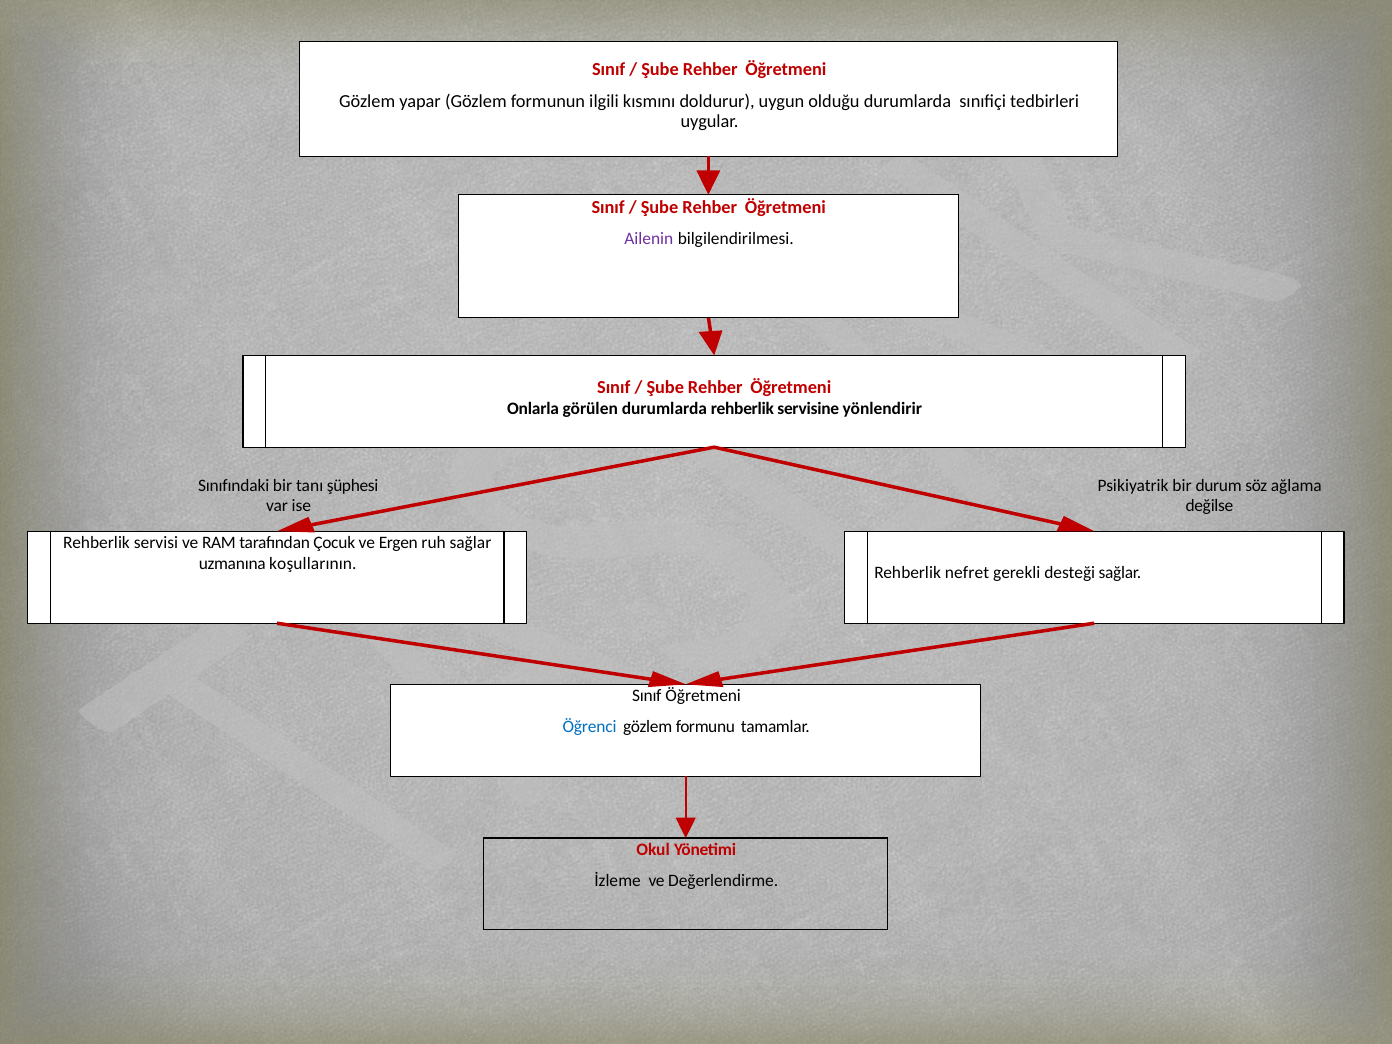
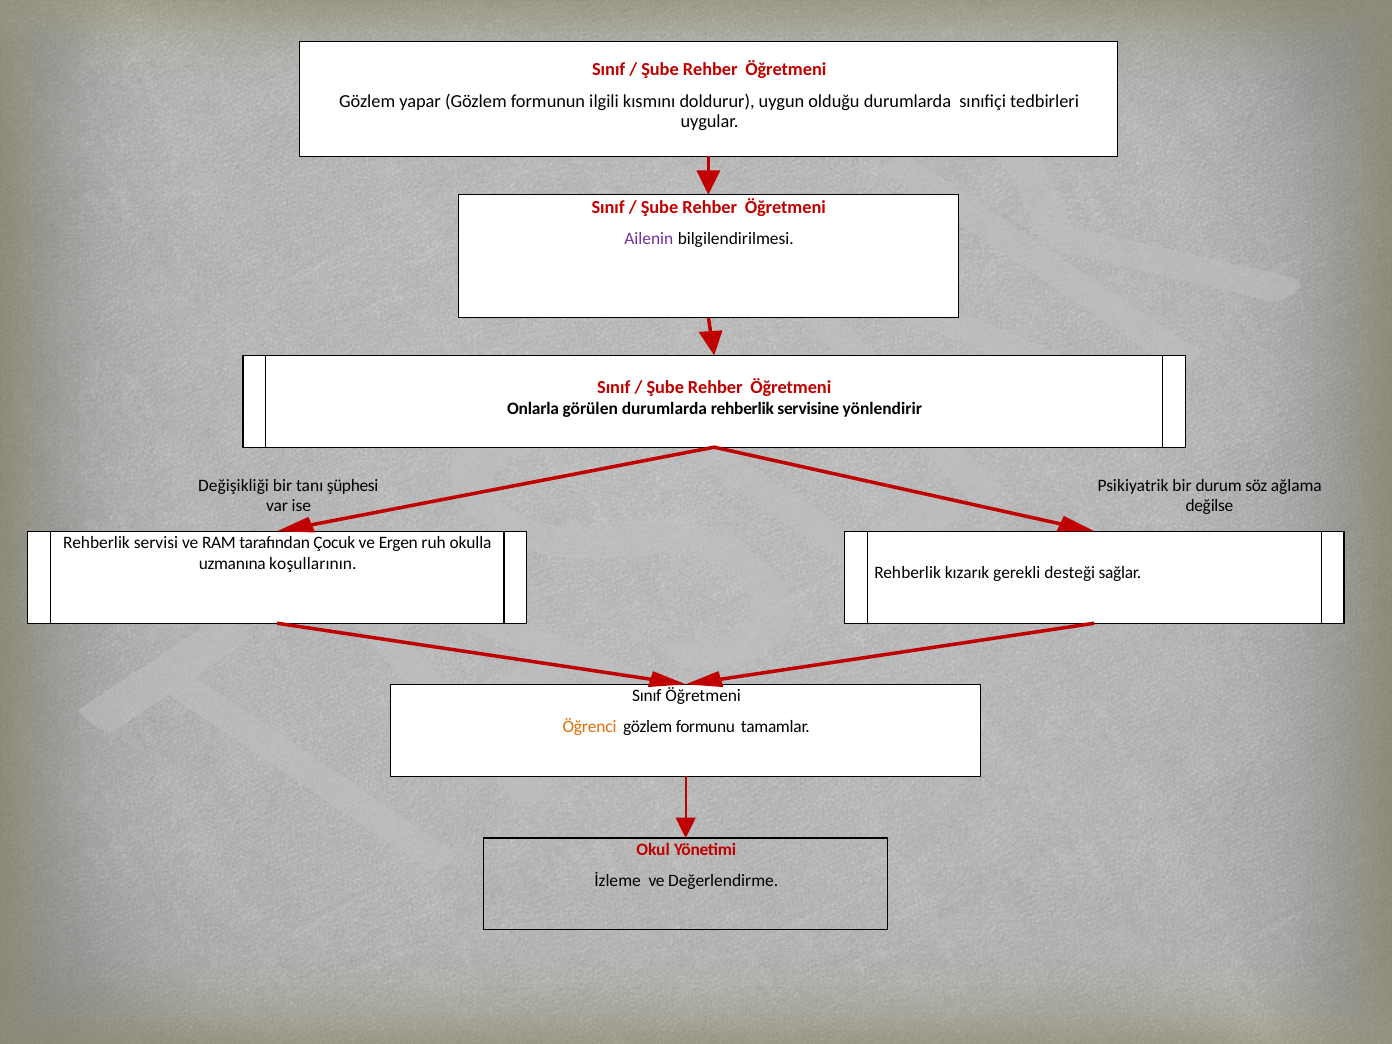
Sınıfındaki: Sınıfındaki -> Değişikliği
ruh sağlar: sağlar -> okulla
nefret: nefret -> kızarık
Öğrenci colour: blue -> orange
